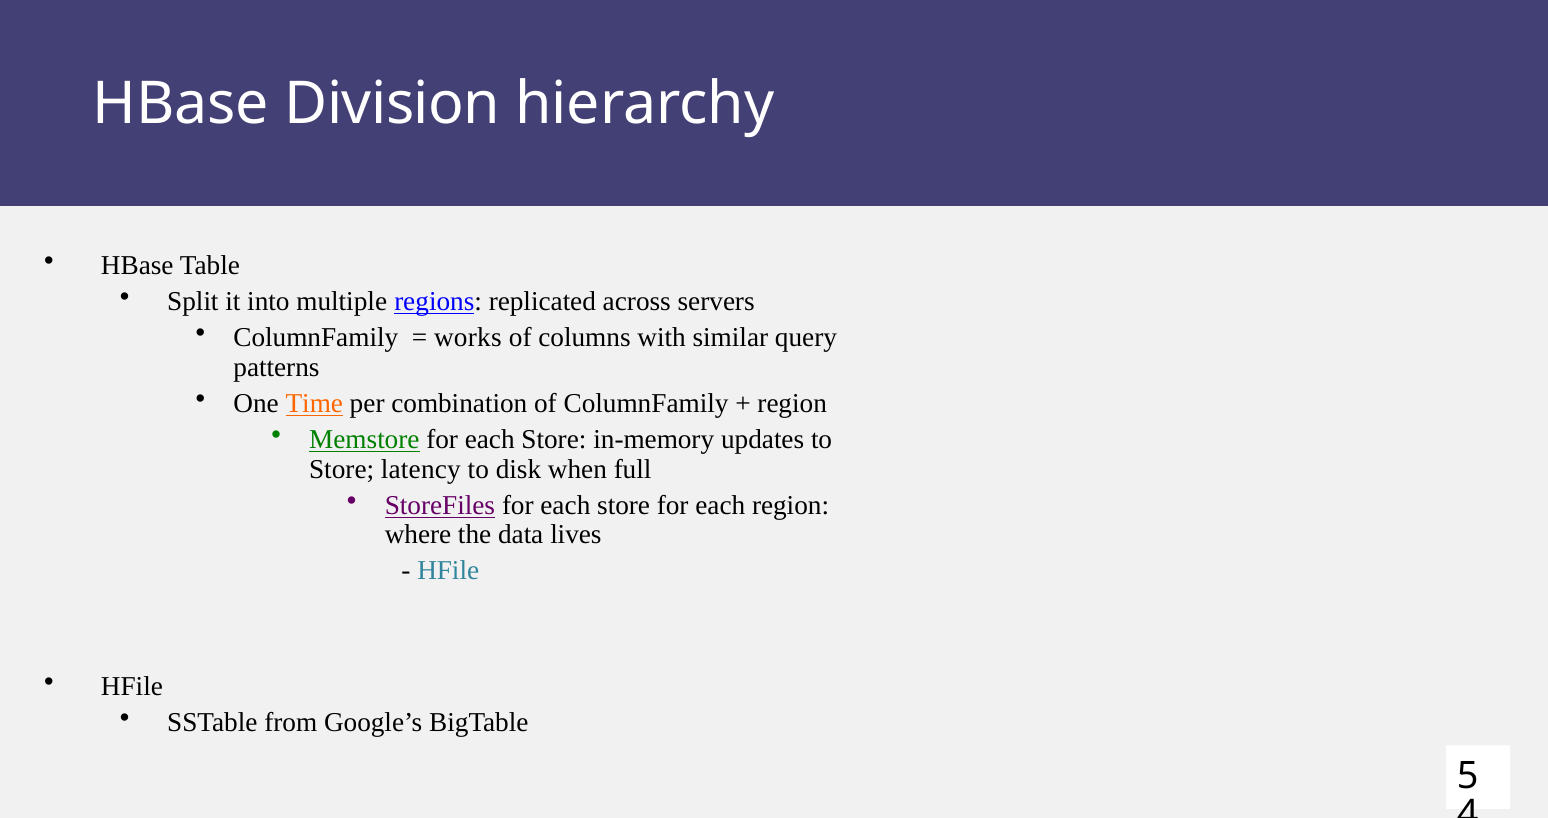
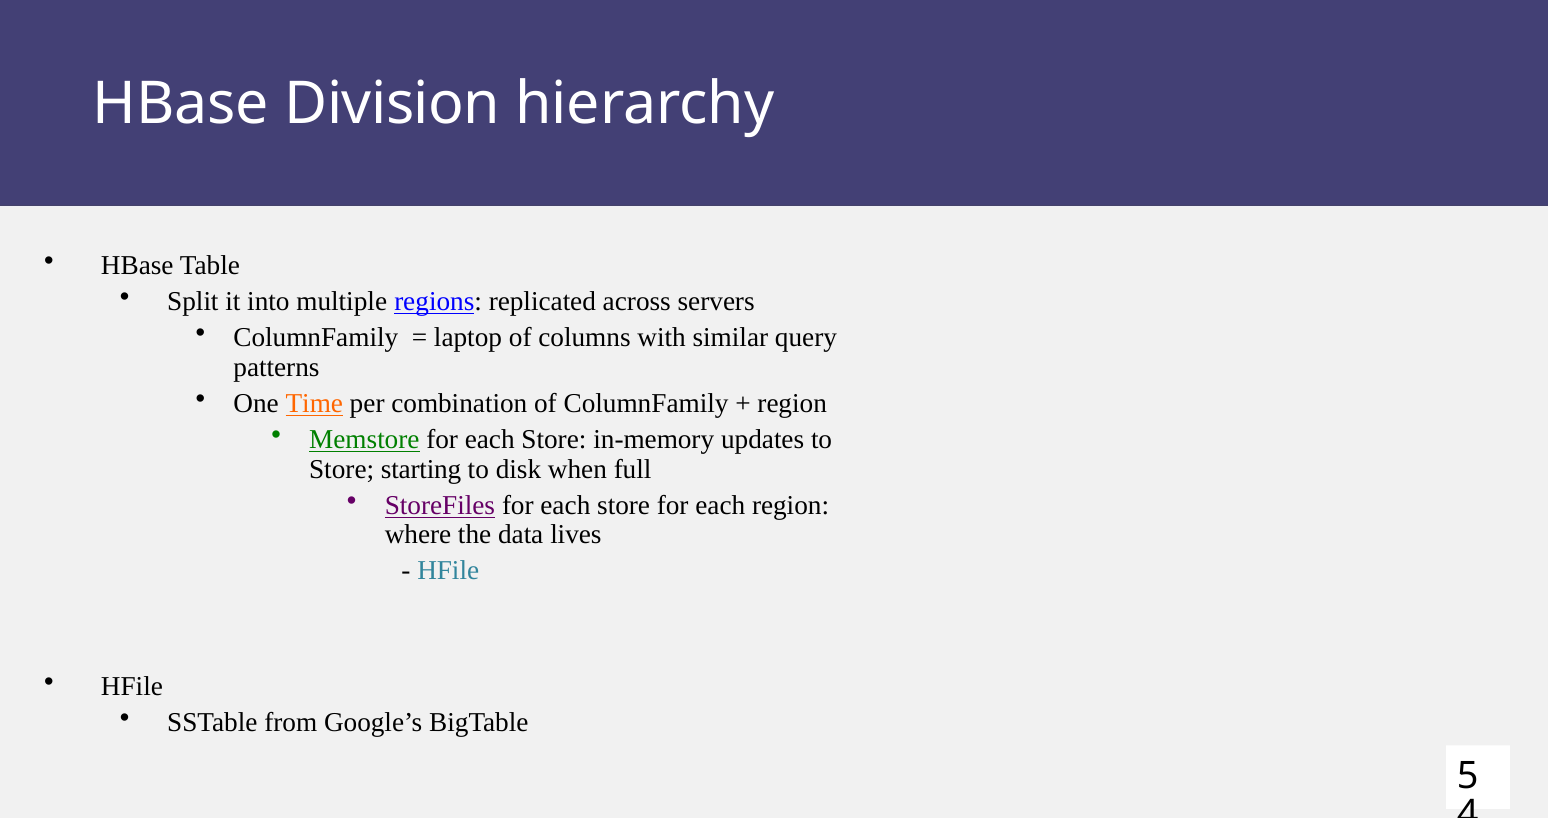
works: works -> laptop
latency: latency -> starting
